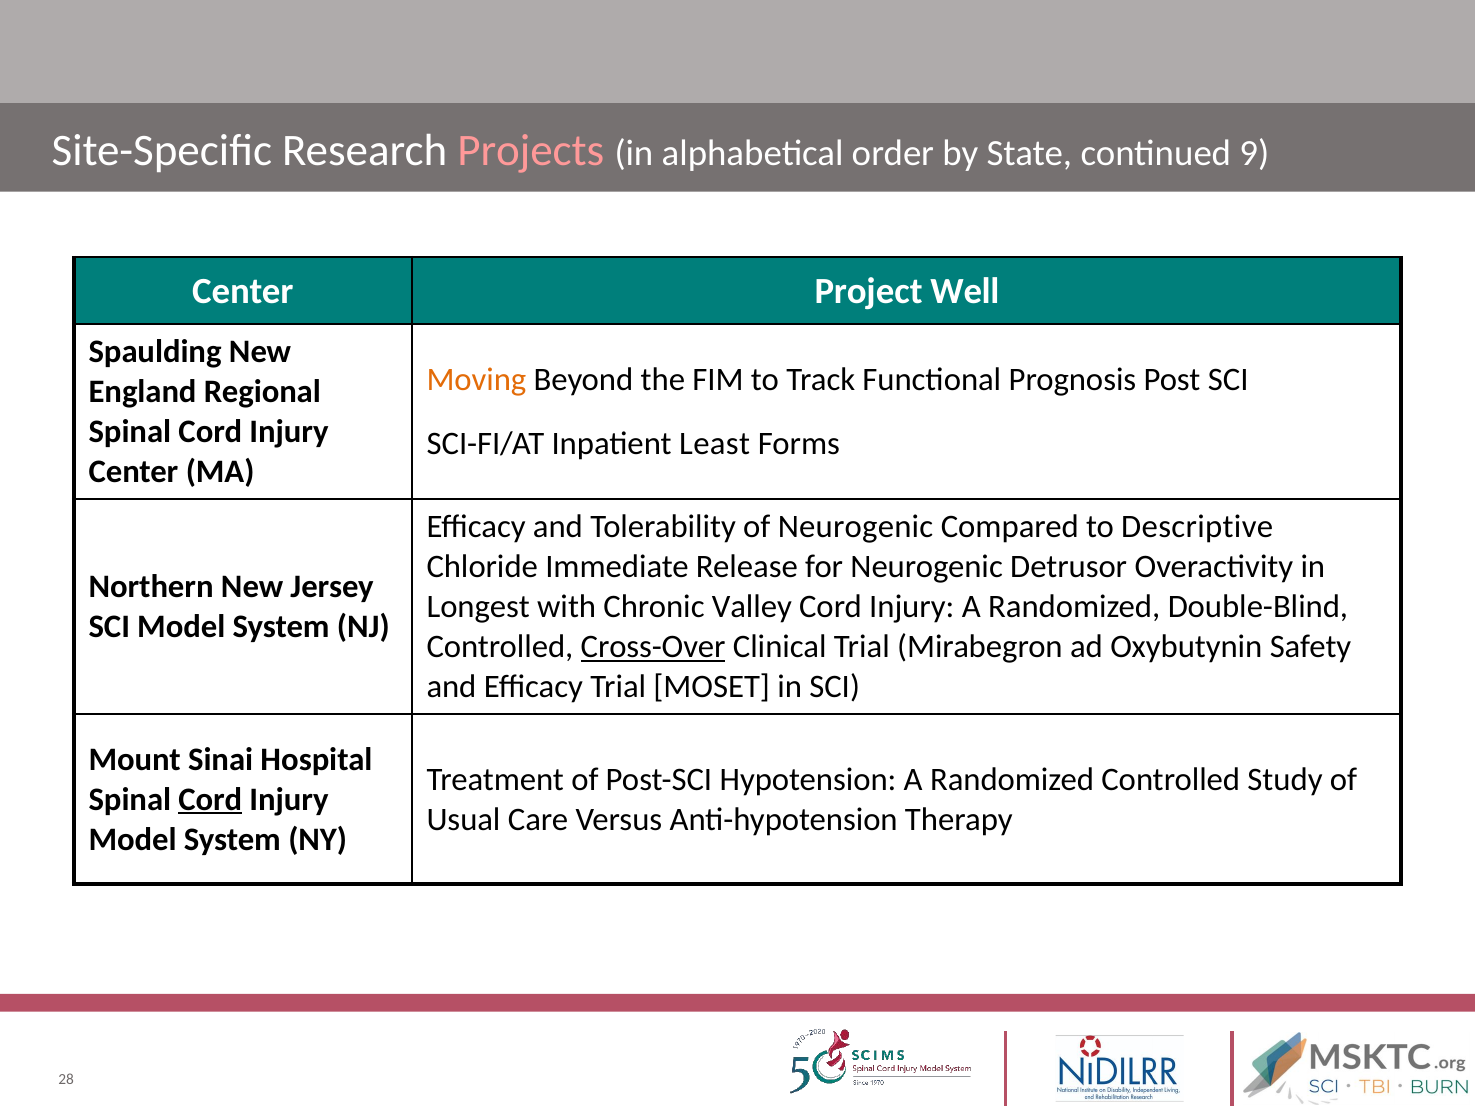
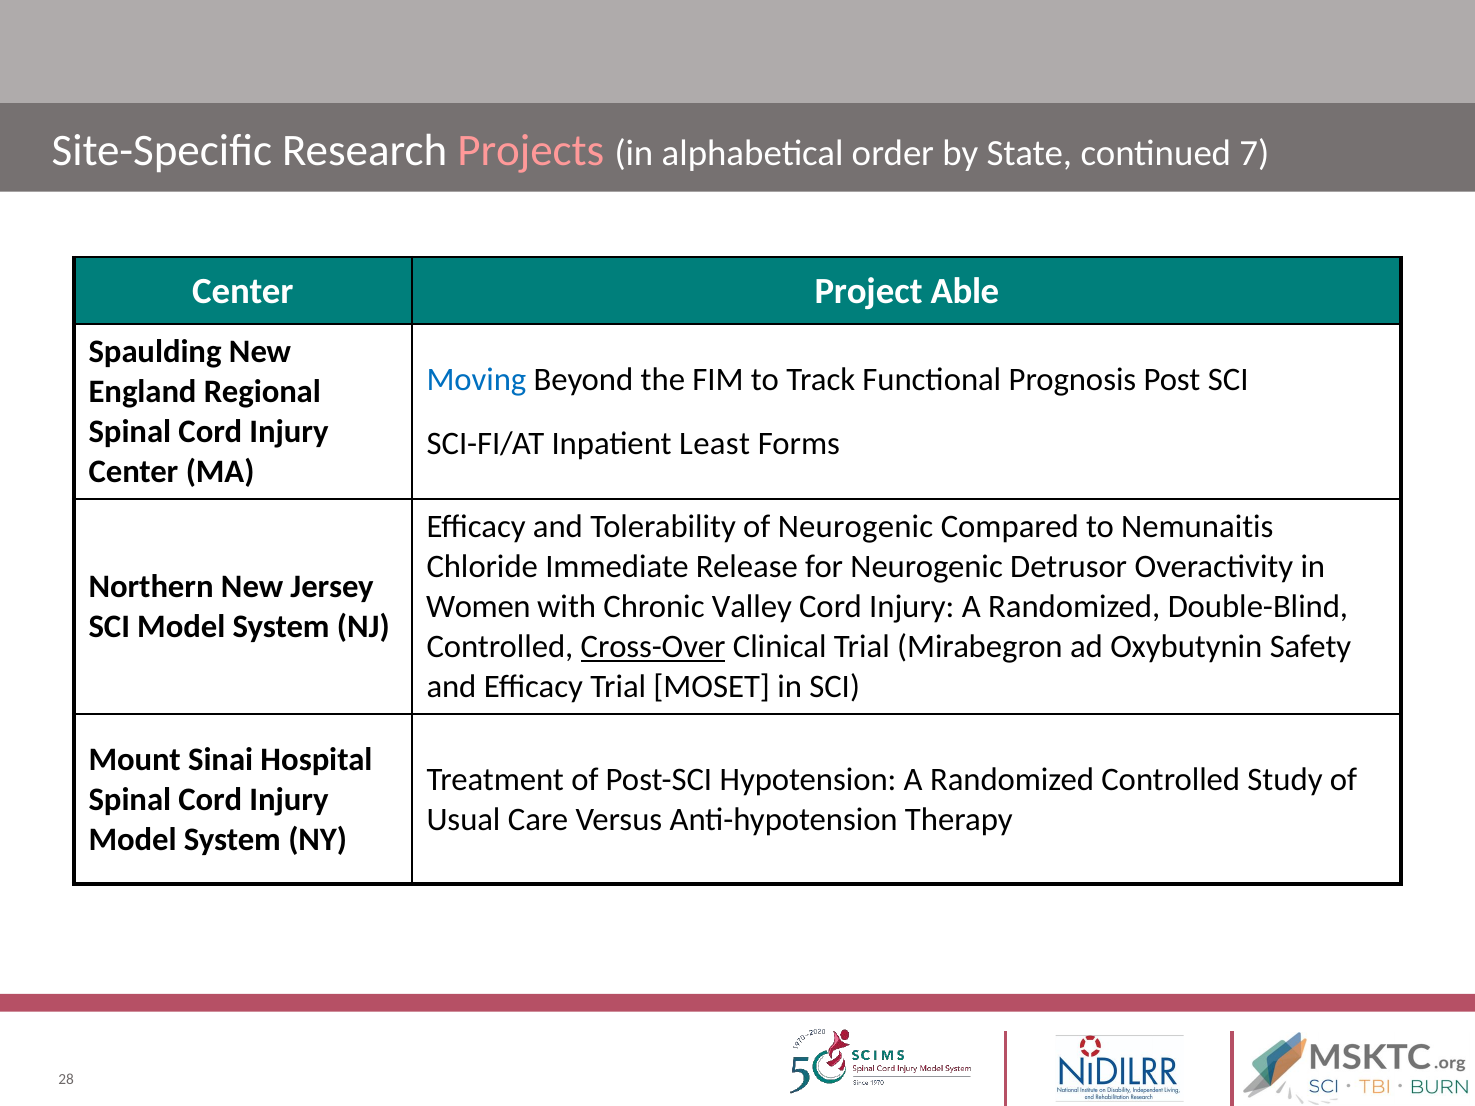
9: 9 -> 7
Well: Well -> Able
Moving colour: orange -> blue
Descriptive: Descriptive -> Nemunaitis
Longest: Longest -> Women
Cord at (210, 800) underline: present -> none
